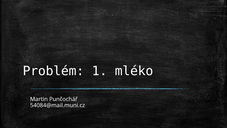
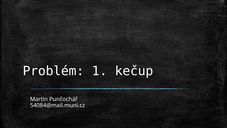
mléko: mléko -> kečup
